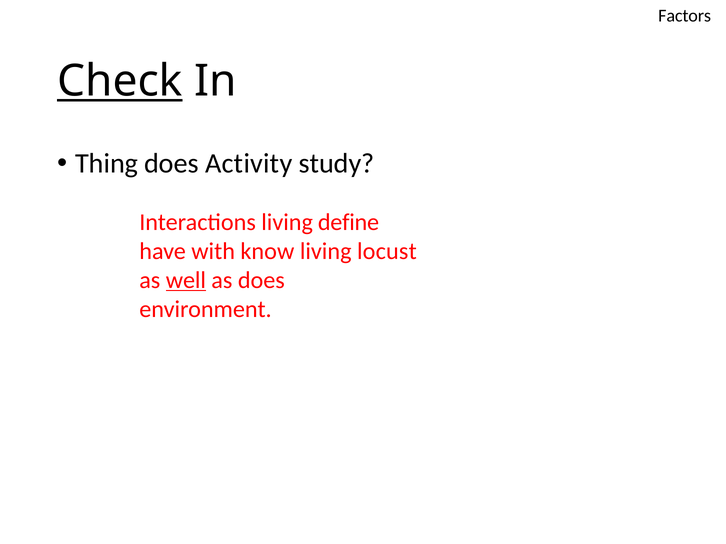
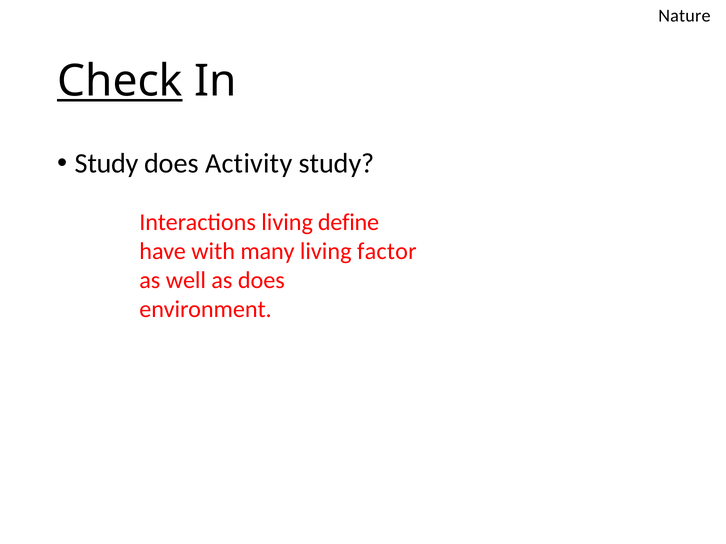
Factors: Factors -> Nature
Thing at (107, 164): Thing -> Study
know: know -> many
locust: locust -> factor
well underline: present -> none
